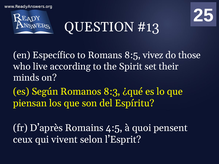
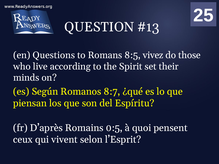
Específico: Específico -> Questions
8:3: 8:3 -> 8:7
4:5: 4:5 -> 0:5
